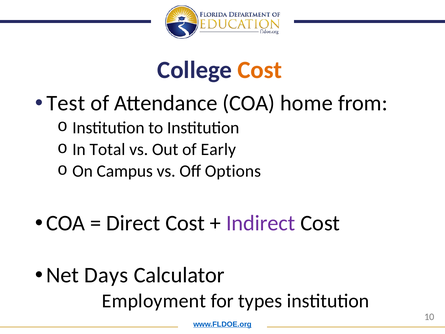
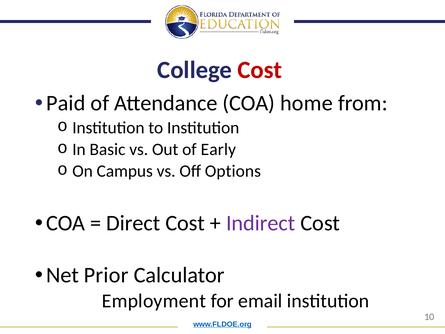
Cost at (260, 70) colour: orange -> red
Test: Test -> Paid
Total: Total -> Basic
Days: Days -> Prior
types: types -> email
